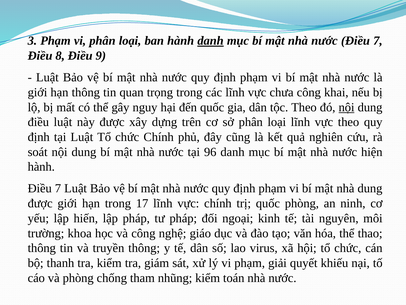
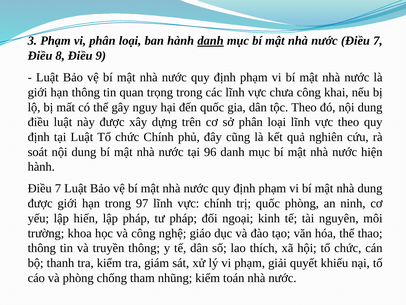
nội at (347, 107) underline: present -> none
17: 17 -> 97
virus: virus -> thích
